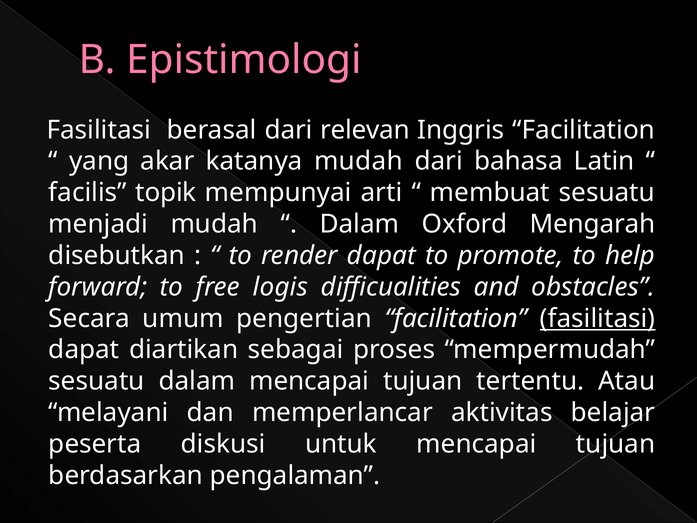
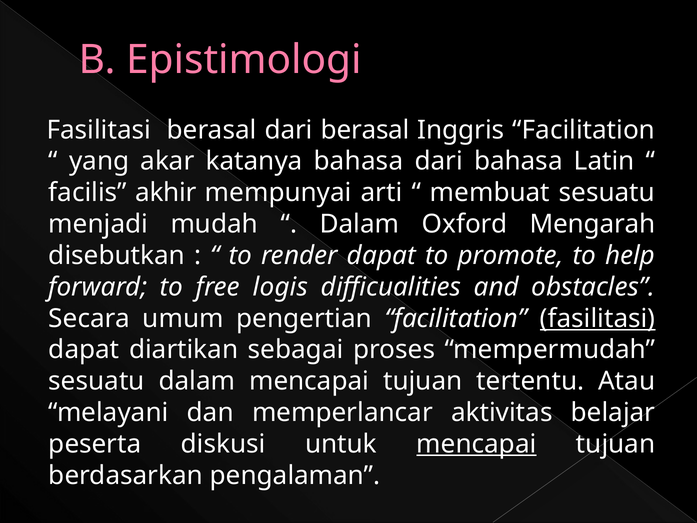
dari relevan: relevan -> berasal
katanya mudah: mudah -> bahasa
topik: topik -> akhir
mencapai at (476, 444) underline: none -> present
